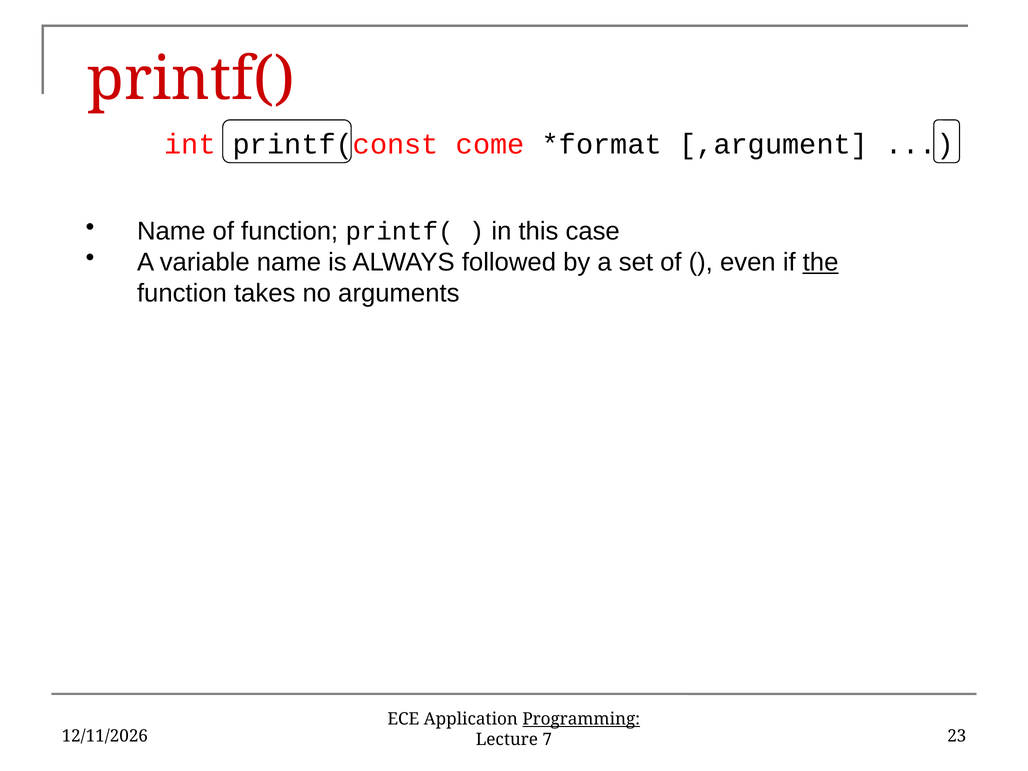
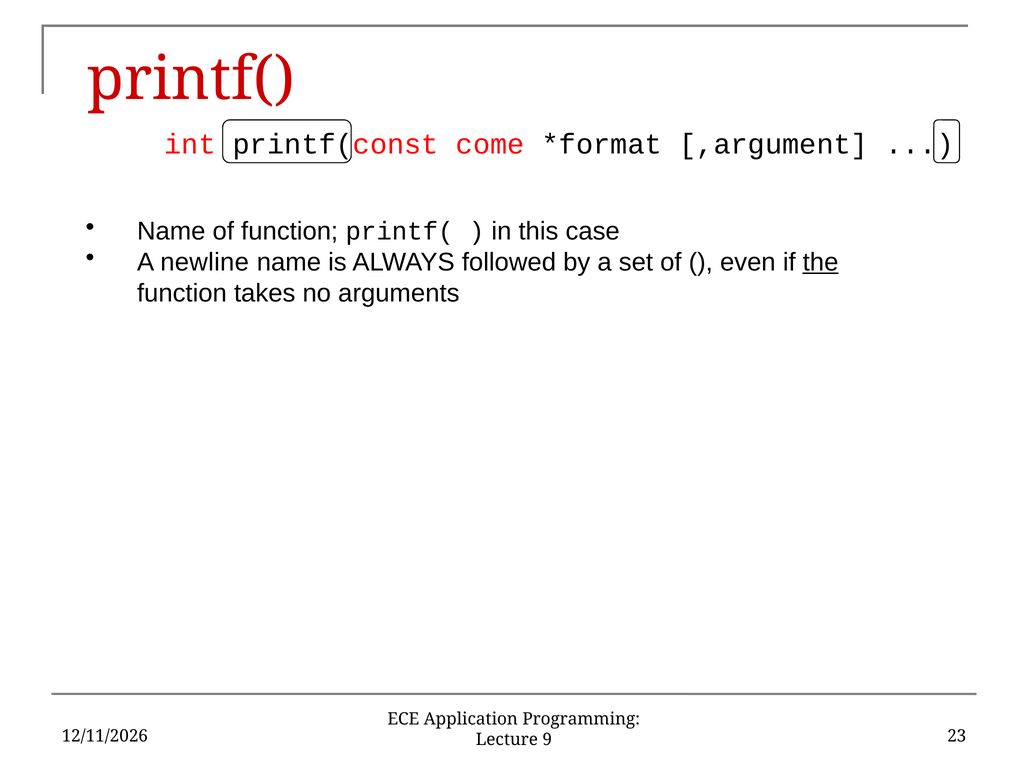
variable: variable -> newline
Programming underline: present -> none
7: 7 -> 9
